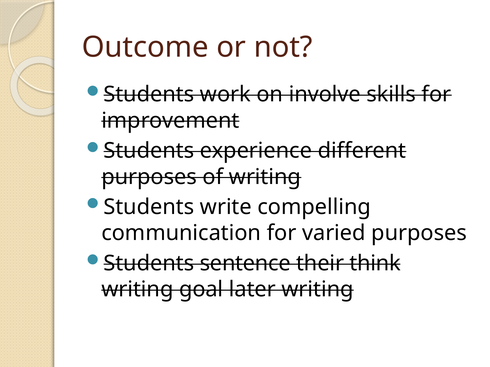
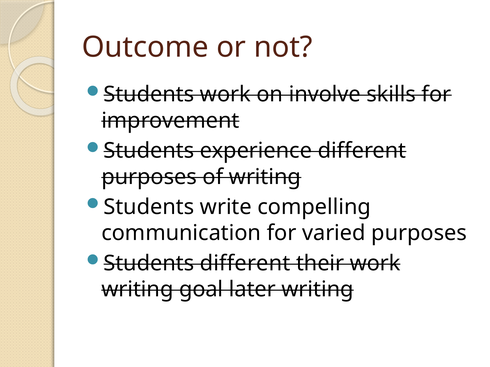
Students sentence: sentence -> different
their think: think -> work
